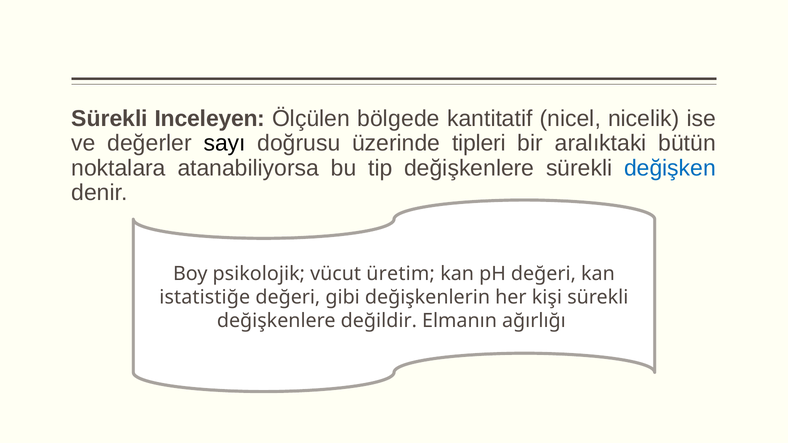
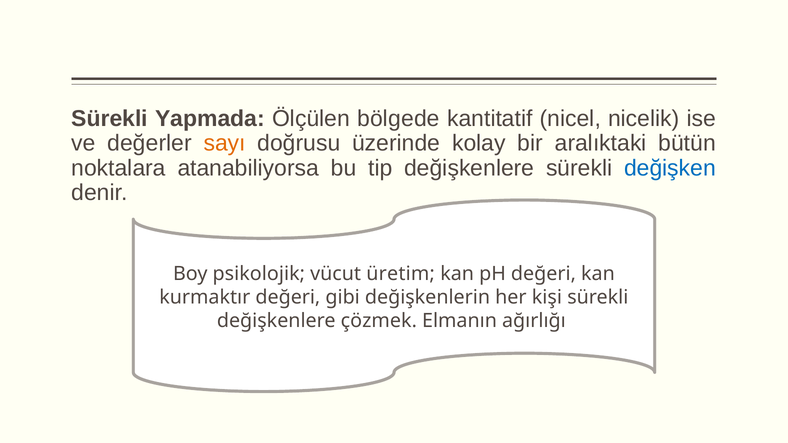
Inceleyen: Inceleyen -> Yapmada
sayı colour: black -> orange
tipleri: tipleri -> kolay
istatistiğe: istatistiğe -> kurmaktır
değildir: değildir -> çözmek
